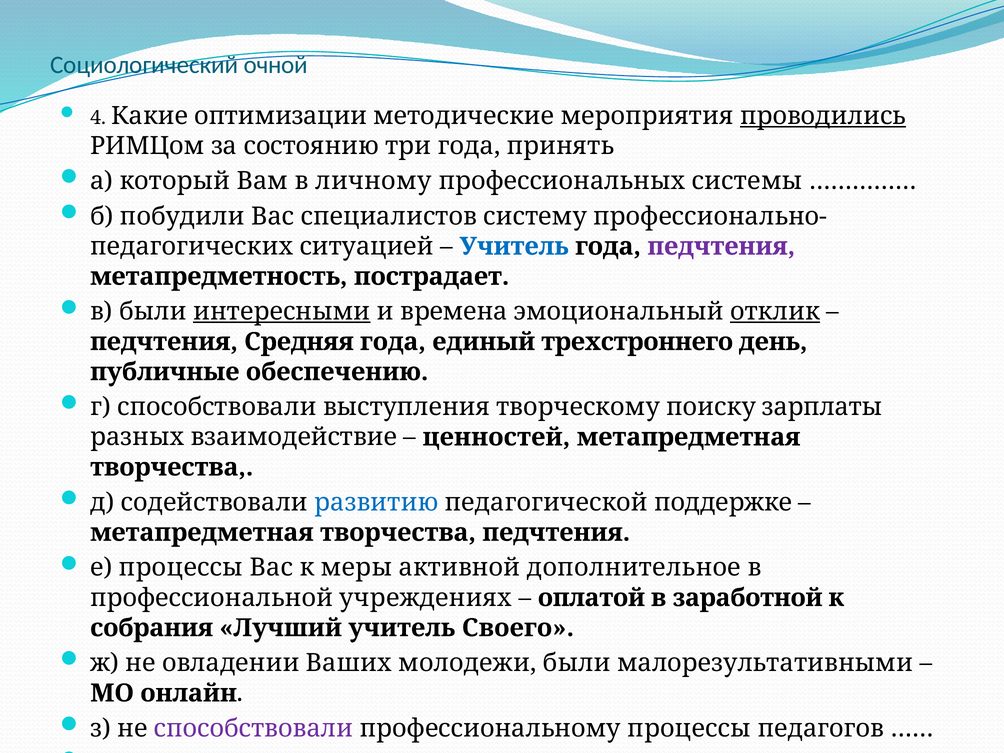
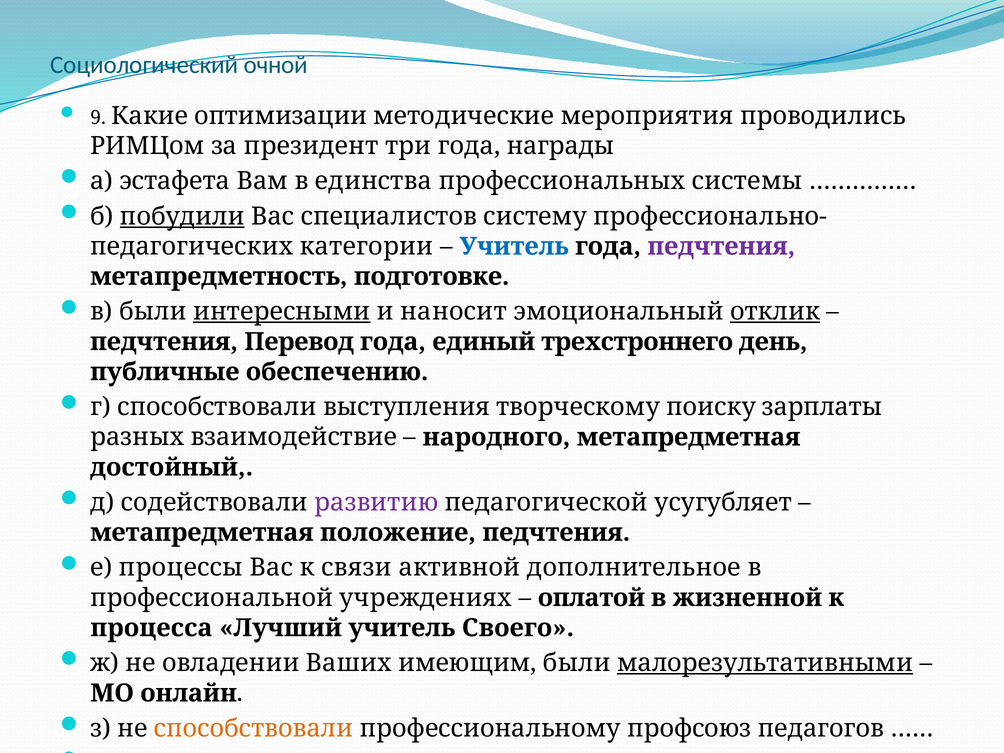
4: 4 -> 9
проводились underline: present -> none
состоянию: состоянию -> президент
принять: принять -> награды
который: который -> эстафета
личному: личному -> единства
побудили underline: none -> present
ситуацией: ситуацией -> категории
пострадает: пострадает -> подготовке
времена: времена -> наносит
Средняя: Средняя -> Перевод
ценностей: ценностей -> народного
творчества at (172, 467): творчества -> достойный
развитию colour: blue -> purple
поддержке: поддержке -> усугубляет
творчества at (398, 533): творчества -> положение
меры: меры -> связи
заработной: заработной -> жизненной
собрания: собрания -> процесса
молодежи: молодежи -> имеющим
малорезультативными underline: none -> present
способствовали at (254, 728) colour: purple -> orange
профессиональному процессы: процессы -> профсоюз
